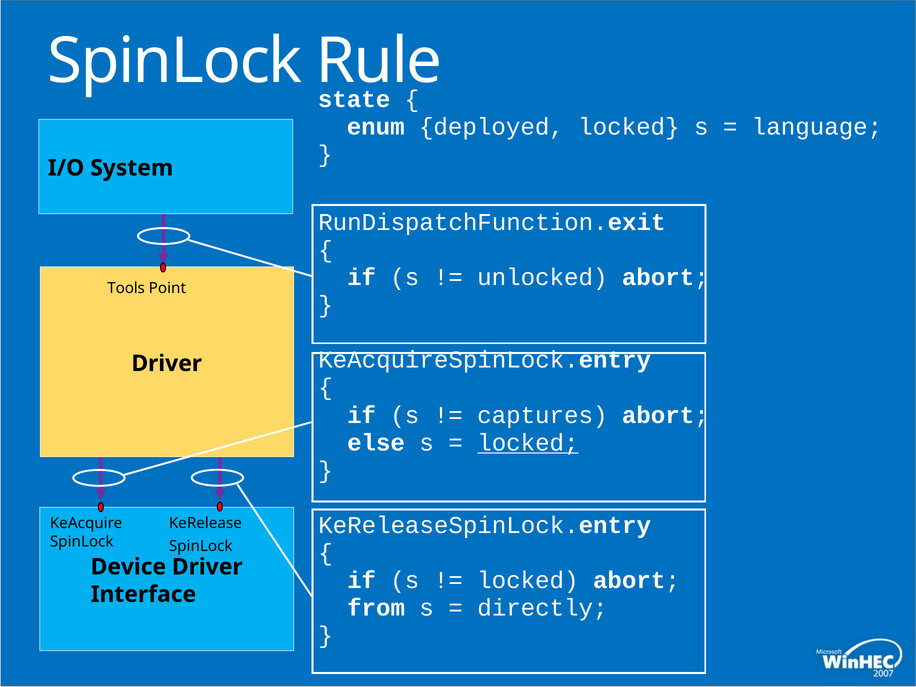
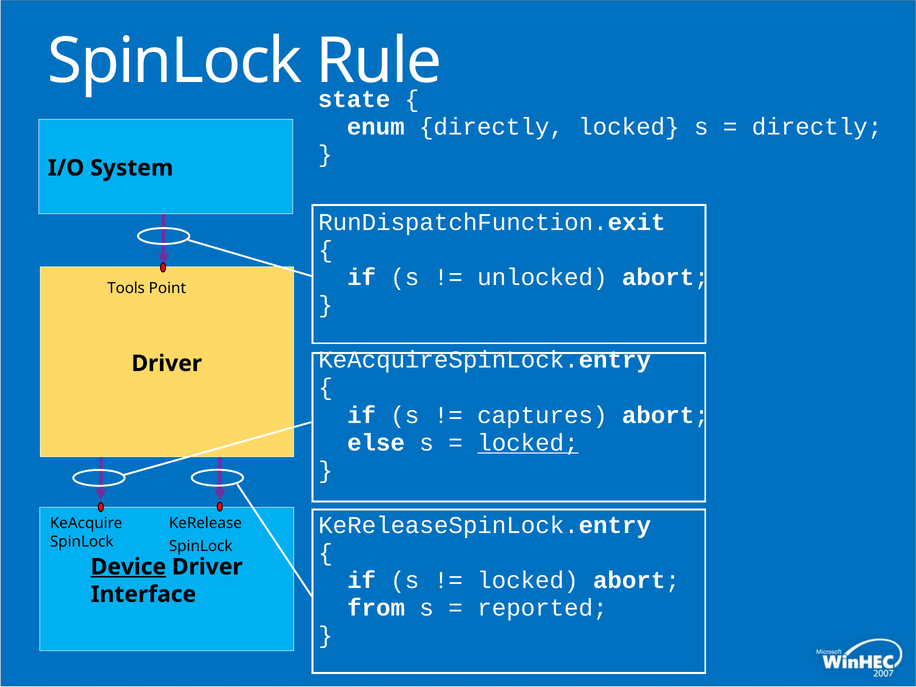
enum deployed: deployed -> directly
language at (817, 127): language -> directly
Device underline: none -> present
directly: directly -> reported
